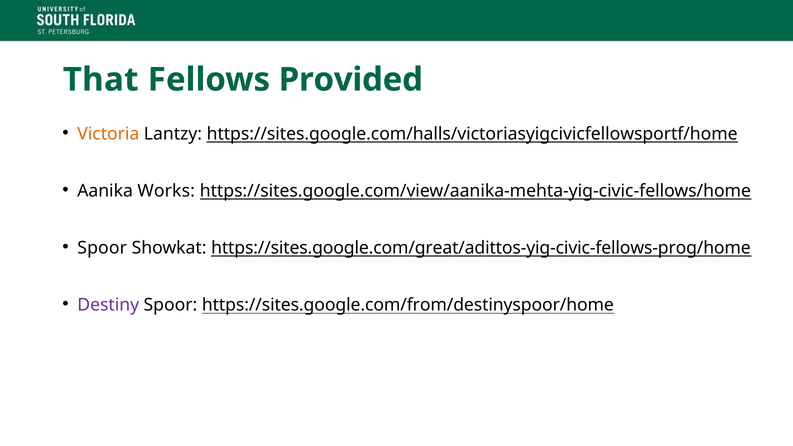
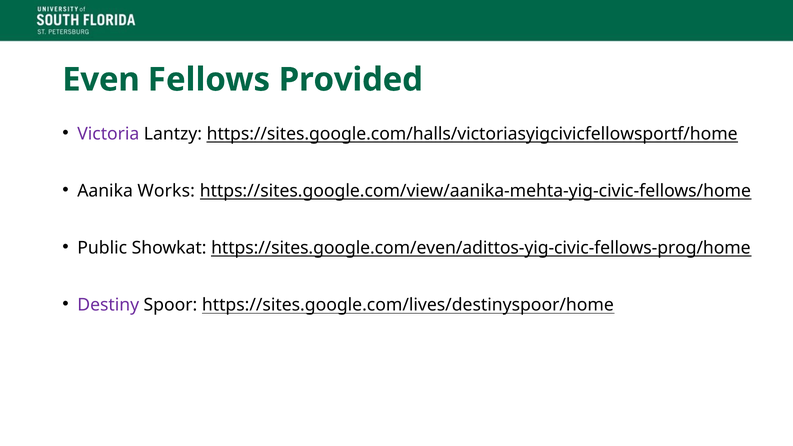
That: That -> Even
Victoria colour: orange -> purple
Spoor at (102, 248): Spoor -> Public
https://sites.google.com/great/adittos-yig-civic-fellows-prog/home: https://sites.google.com/great/adittos-yig-civic-fellows-prog/home -> https://sites.google.com/even/adittos-yig-civic-fellows-prog/home
https://sites.google.com/from/destinyspoor/home: https://sites.google.com/from/destinyspoor/home -> https://sites.google.com/lives/destinyspoor/home
